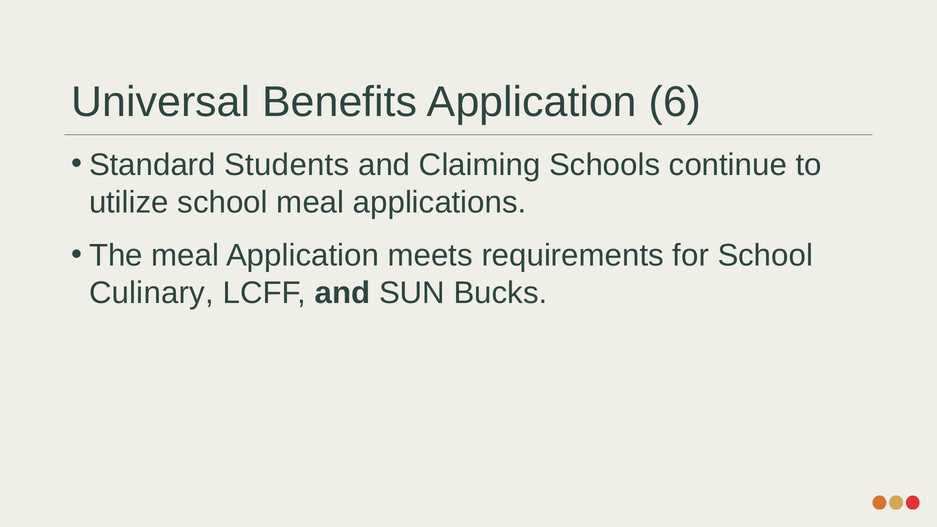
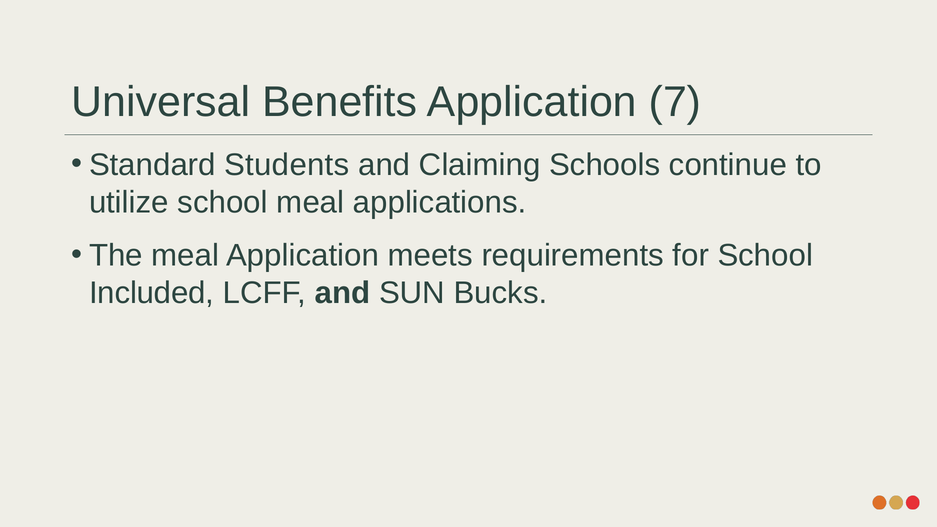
6: 6 -> 7
Culinary: Culinary -> Included
